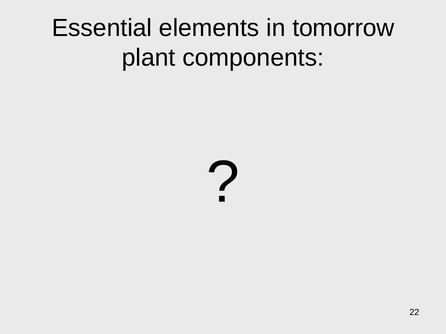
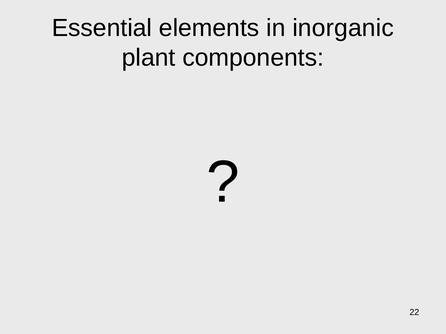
tomorrow: tomorrow -> inorganic
